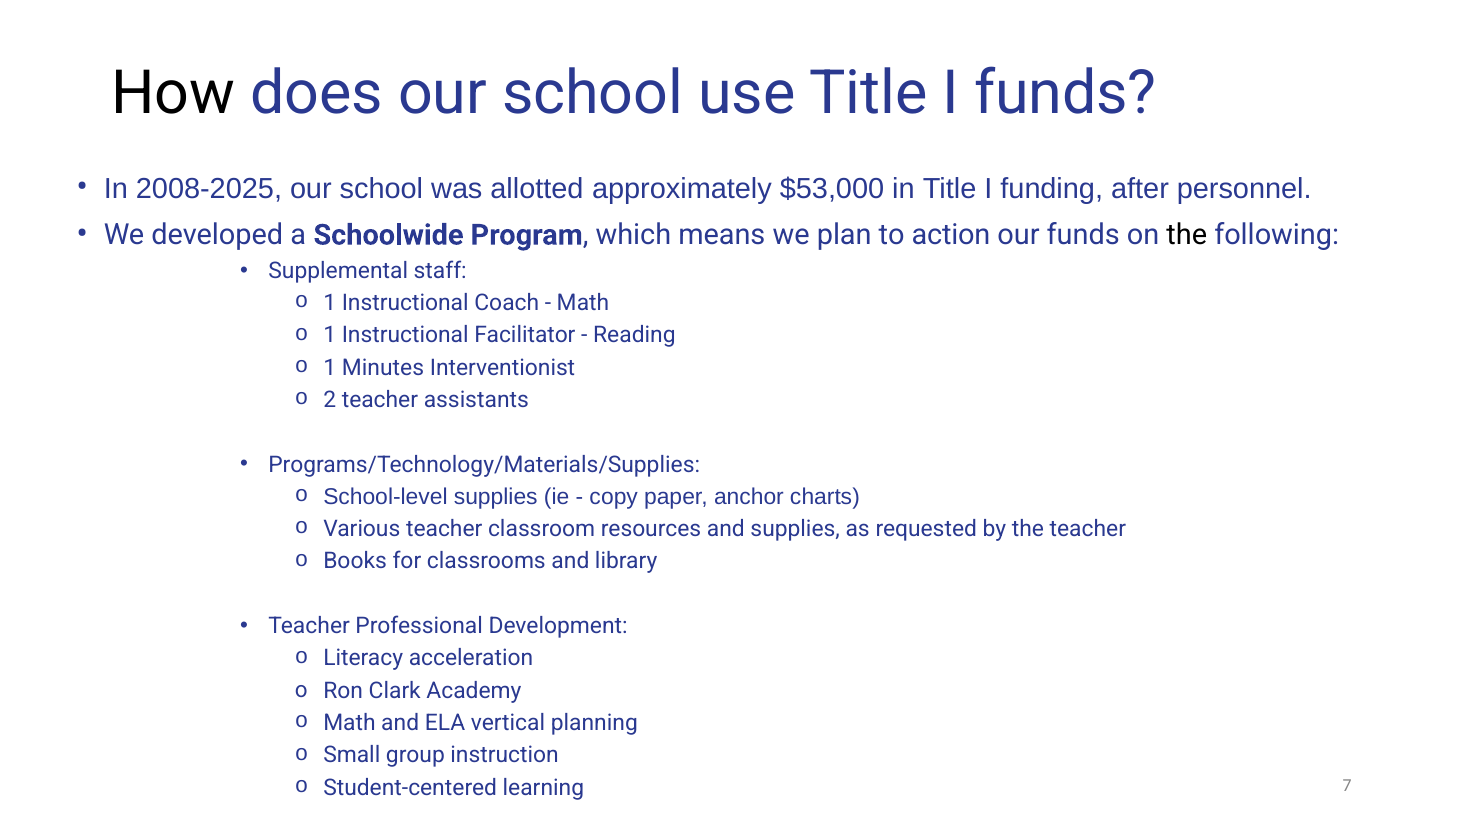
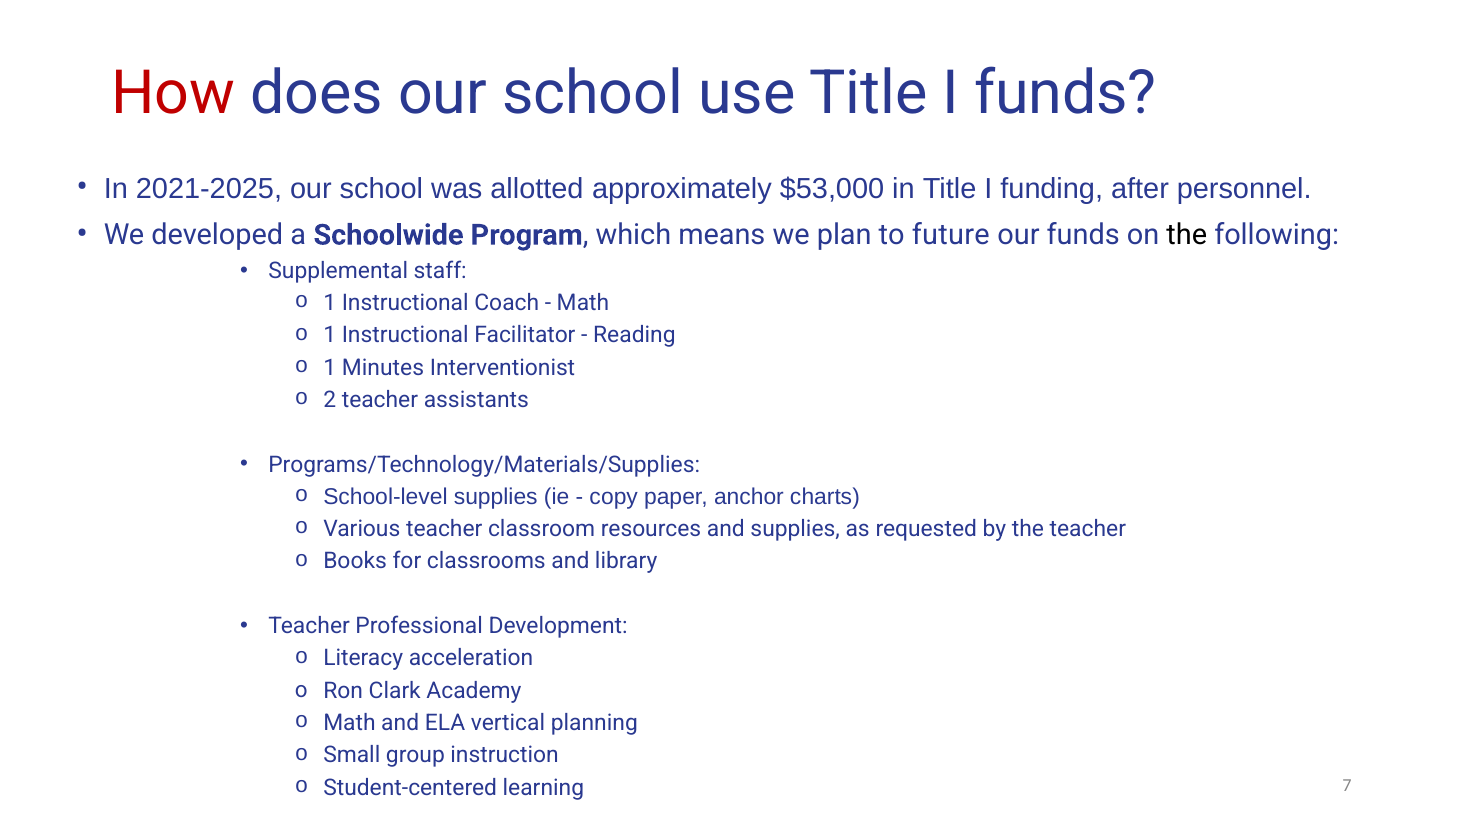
How colour: black -> red
2008-2025: 2008-2025 -> 2021-2025
action: action -> future
